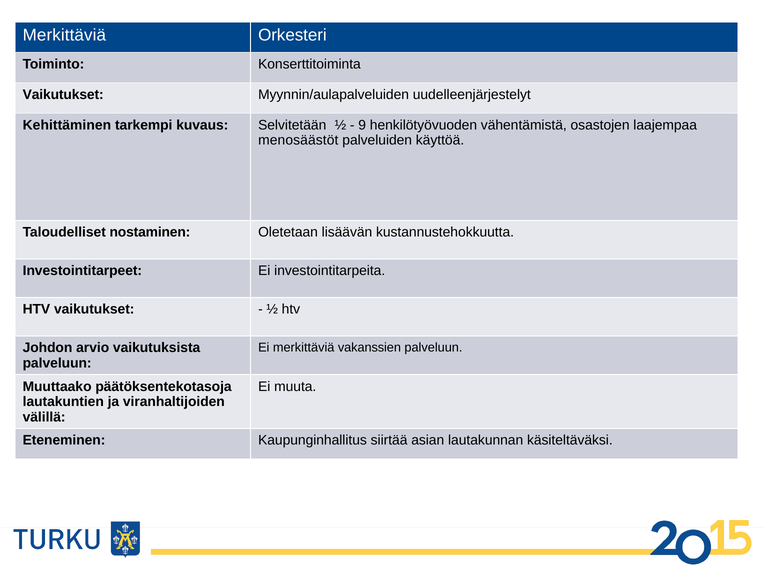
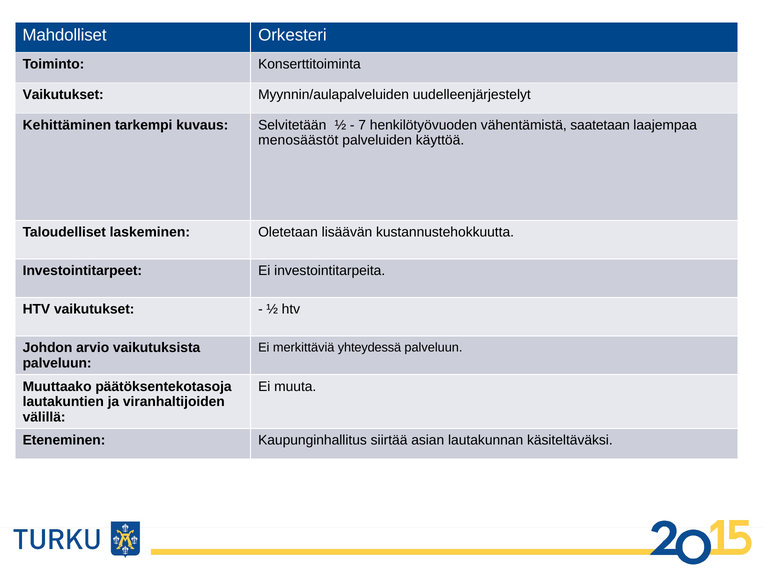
Merkittäviä at (64, 35): Merkittäviä -> Mahdolliset
9: 9 -> 7
osastojen: osastojen -> saatetaan
nostaminen: nostaminen -> laskeminen
vakanssien: vakanssien -> yhteydessä
